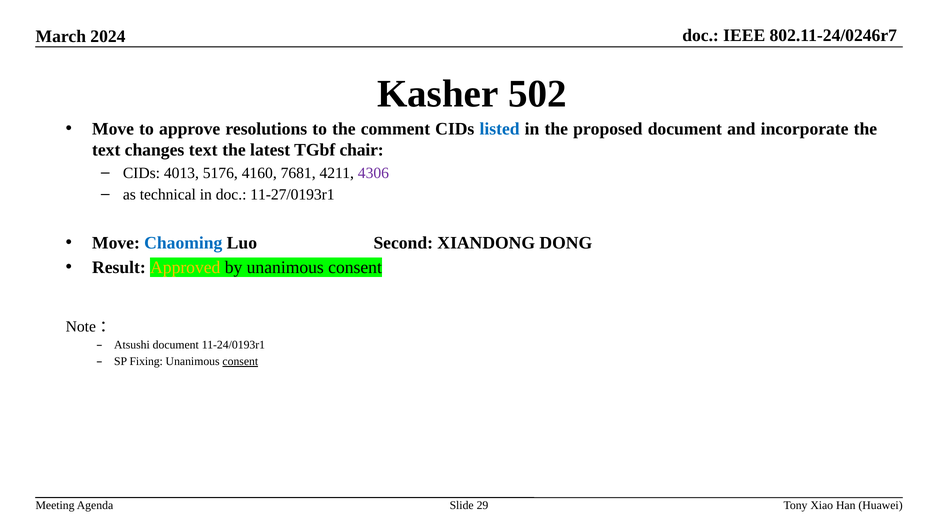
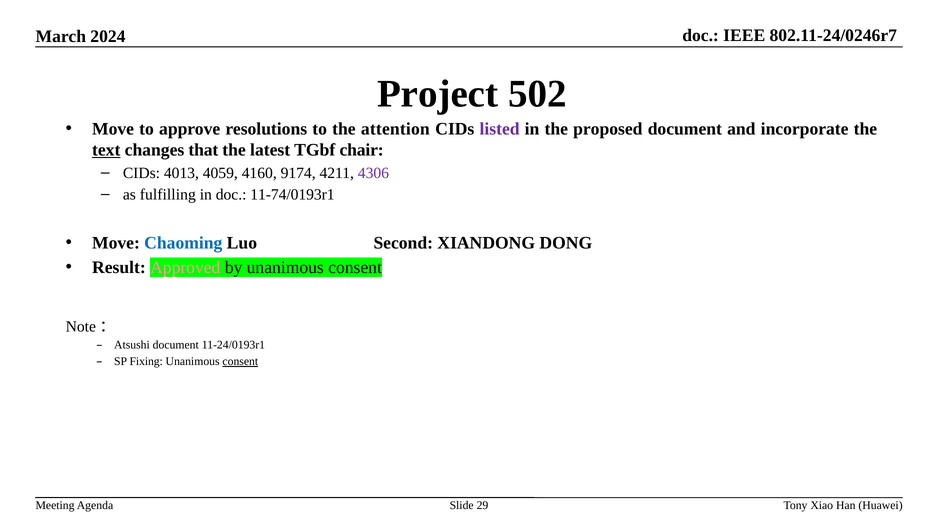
Kasher: Kasher -> Project
comment: comment -> attention
listed colour: blue -> purple
text at (106, 150) underline: none -> present
changes text: text -> that
5176: 5176 -> 4059
7681: 7681 -> 9174
technical: technical -> fulfilling
11-27/0193r1: 11-27/0193r1 -> 11-74/0193r1
Approved colour: yellow -> pink
